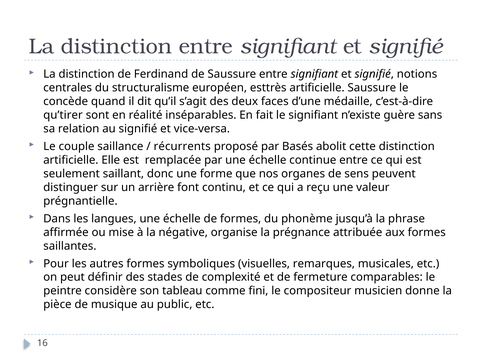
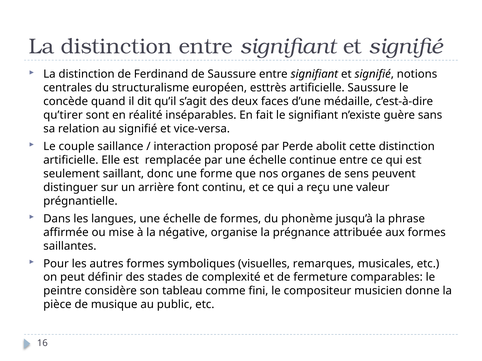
récurrents: récurrents -> interaction
Basés: Basés -> Perde
